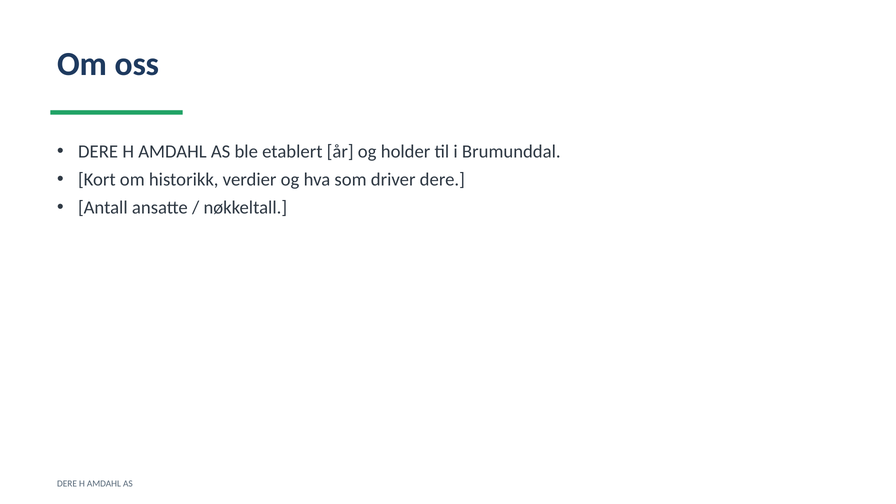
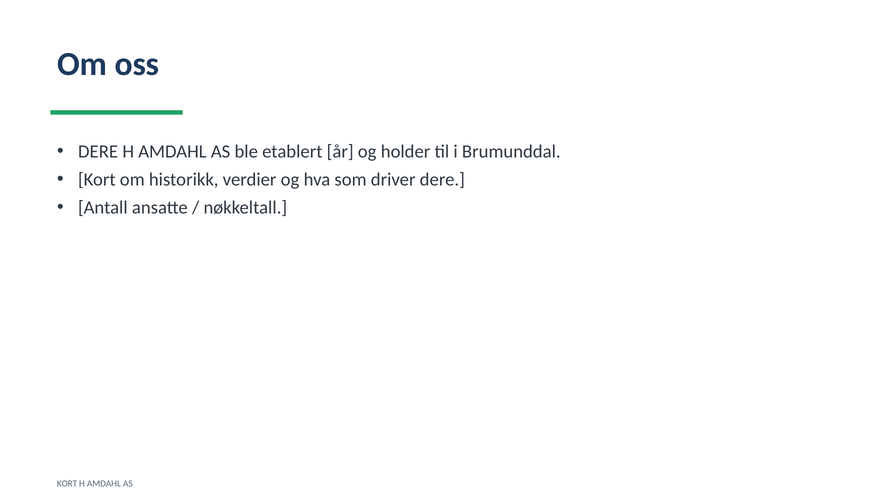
DERE at (67, 484): DERE -> KORT
